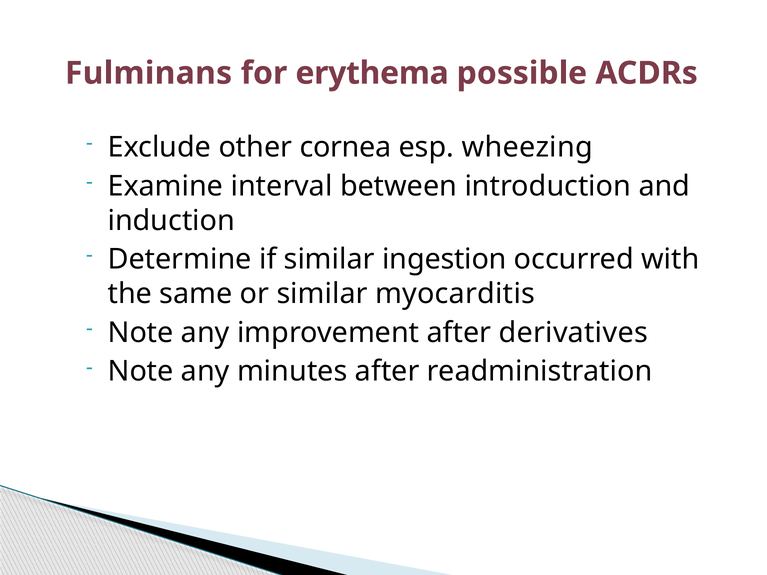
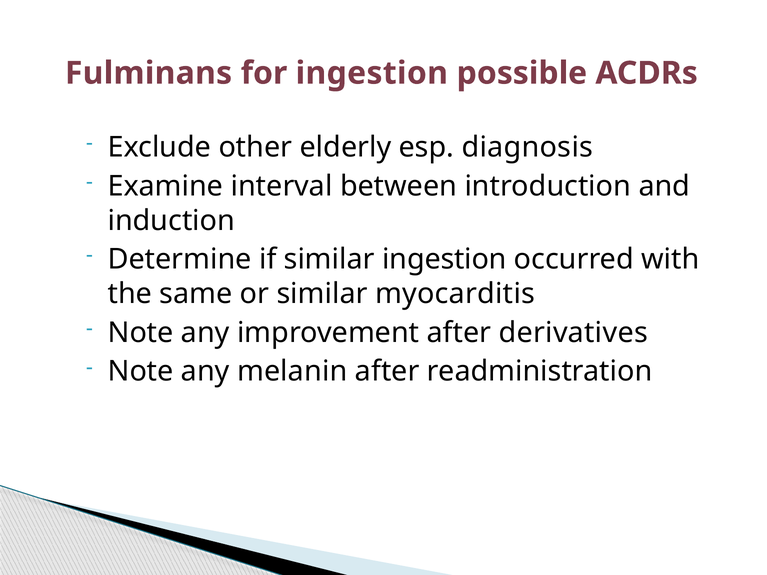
for erythema: erythema -> ingestion
cornea: cornea -> elderly
wheezing: wheezing -> diagnosis
minutes: minutes -> melanin
